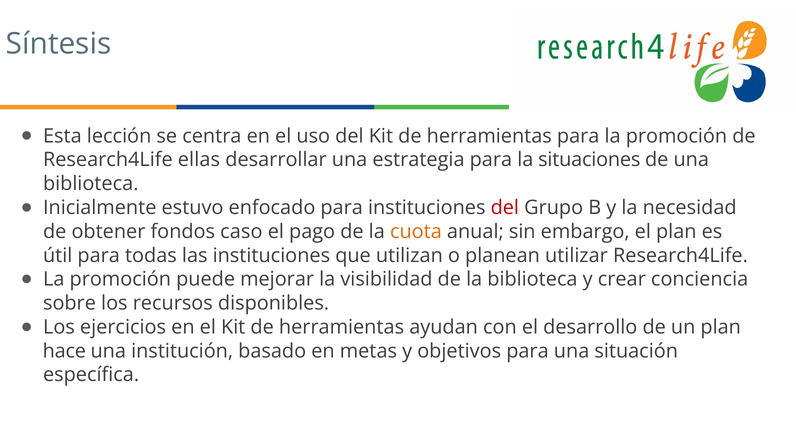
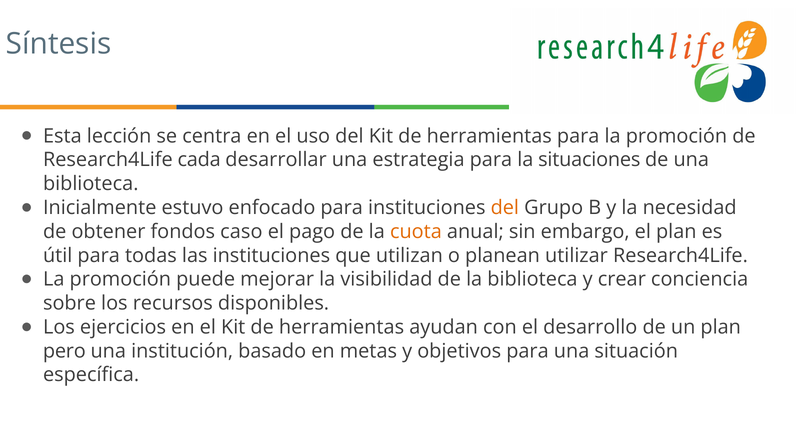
ellas: ellas -> cada
del at (505, 208) colour: red -> orange
hace: hace -> pero
